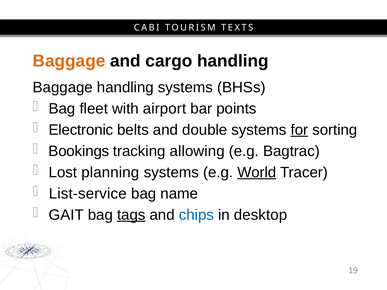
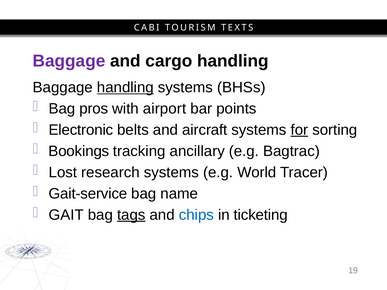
Baggage at (69, 61) colour: orange -> purple
handling at (125, 87) underline: none -> present
fleet: fleet -> pros
double: double -> aircraft
allowing: allowing -> ancillary
planning: planning -> research
World underline: present -> none
List-service: List-service -> Gait-service
desktop: desktop -> ticketing
